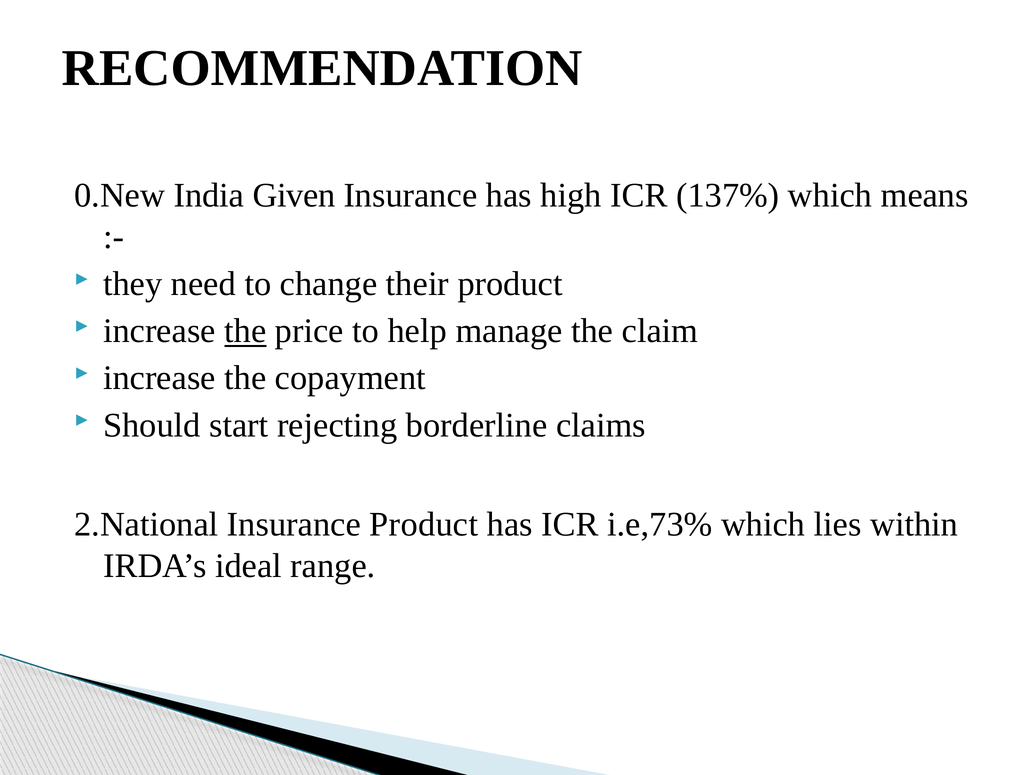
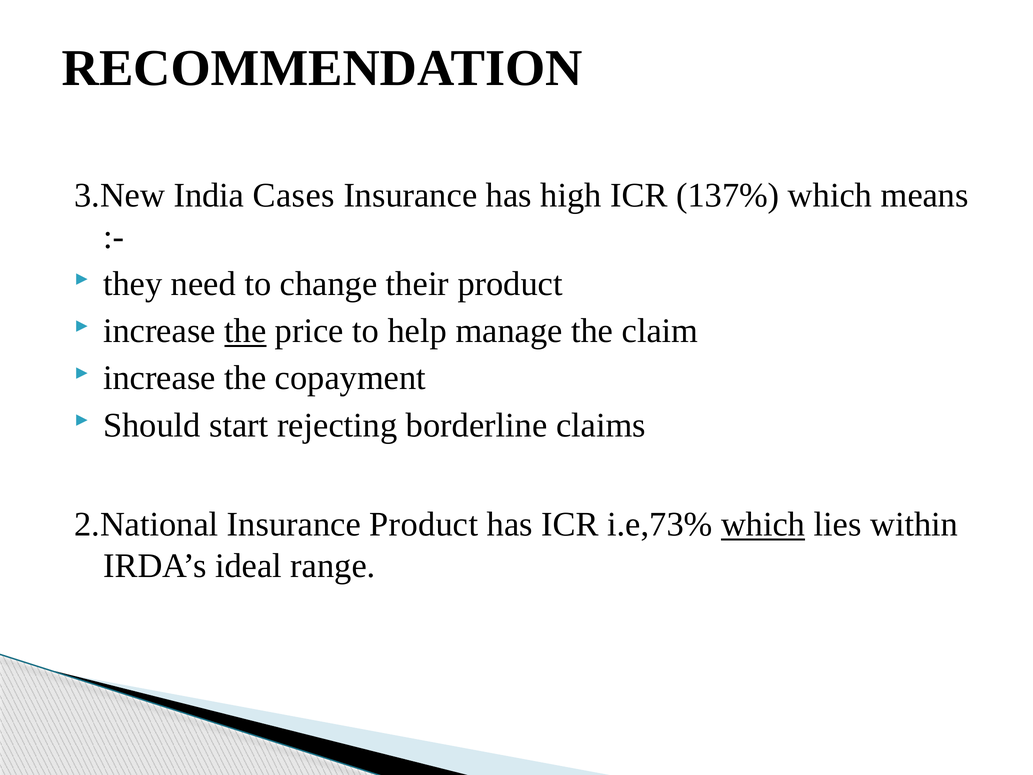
0.New: 0.New -> 3.New
Given: Given -> Cases
which at (763, 524) underline: none -> present
